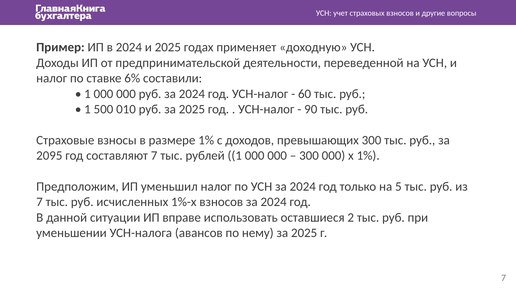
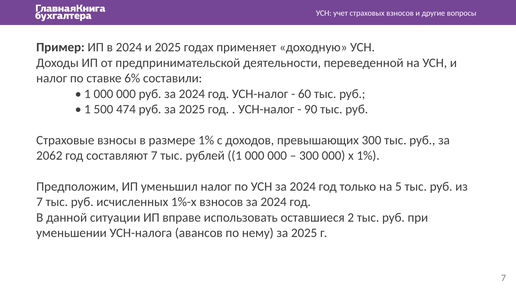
010: 010 -> 474
2095: 2095 -> 2062
